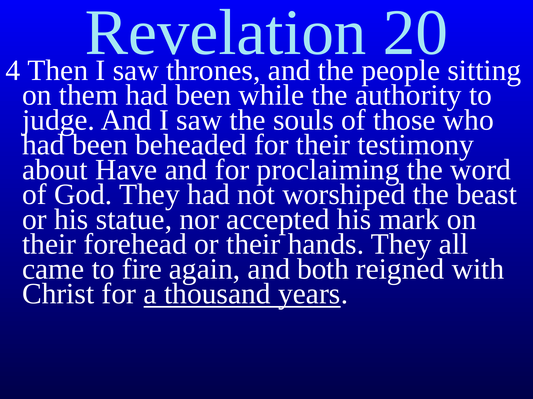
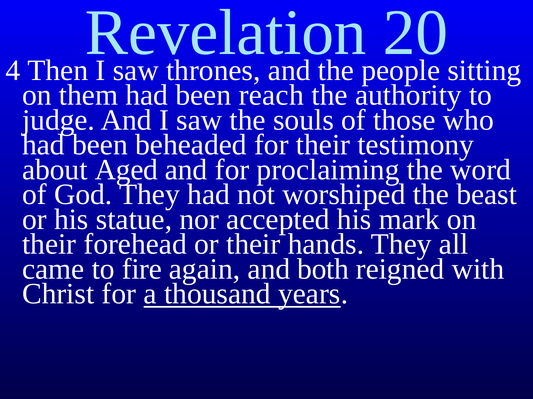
while: while -> reach
Have: Have -> Aged
